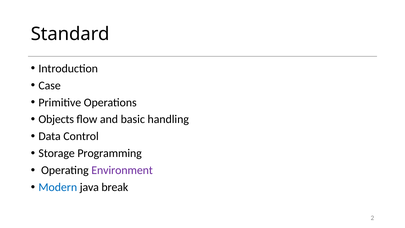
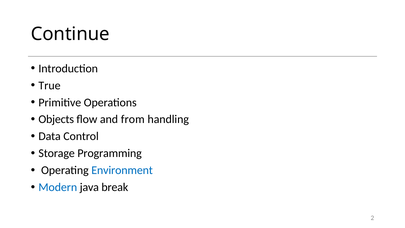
Standard: Standard -> Continue
Case: Case -> True
basic: basic -> from
Environment colour: purple -> blue
